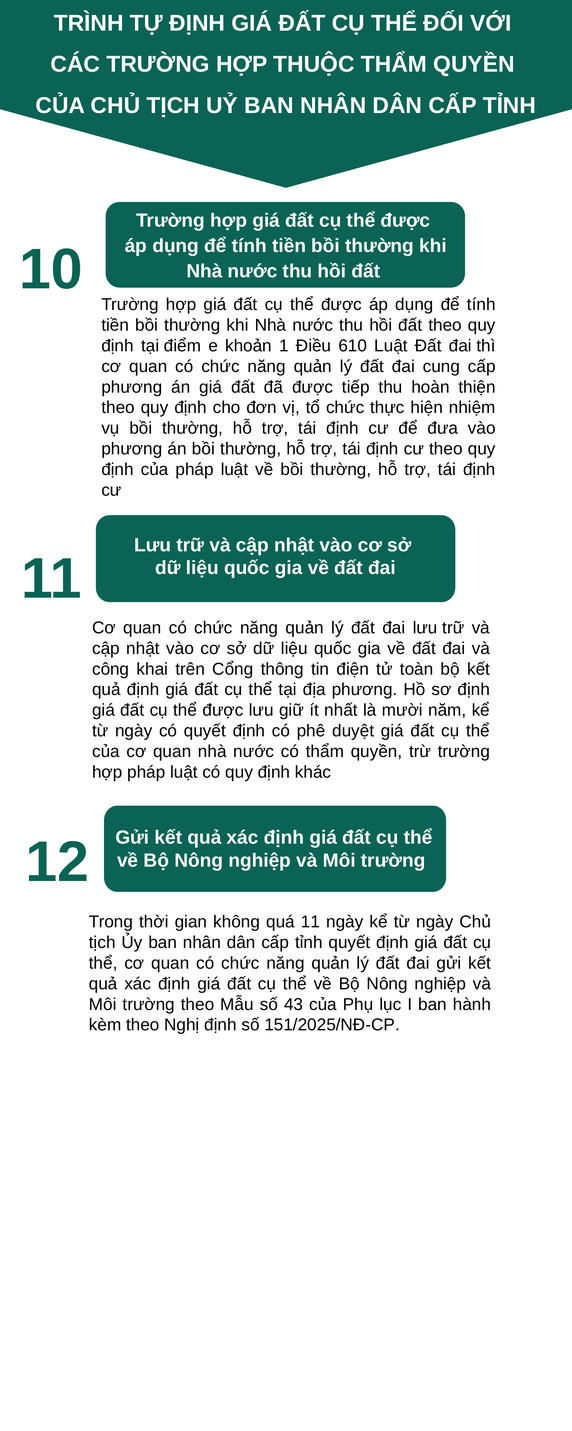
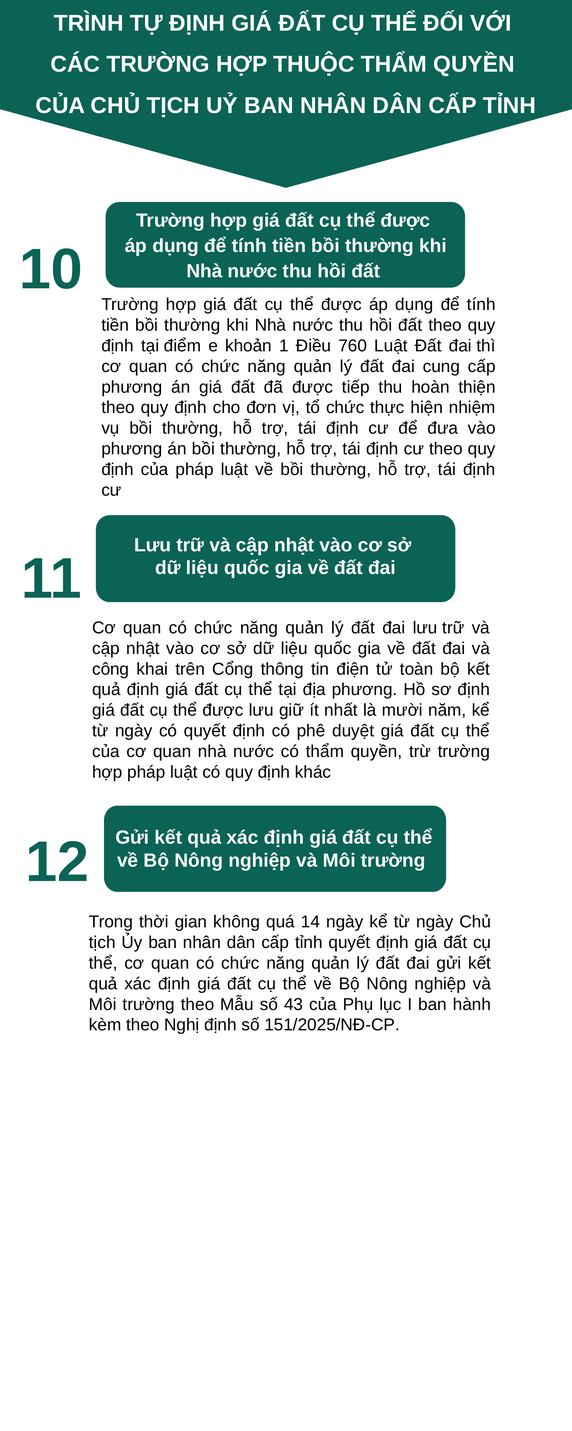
610: 610 -> 760
quá 11: 11 -> 14
